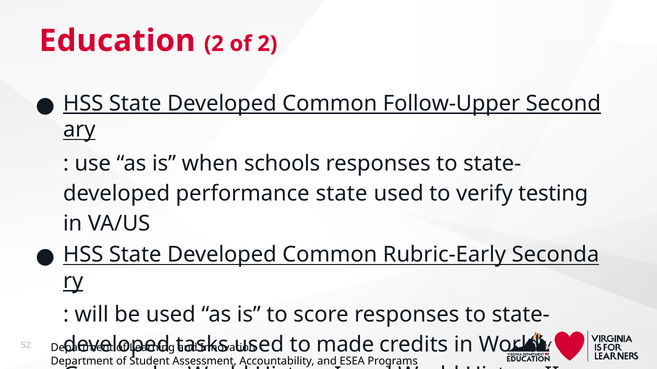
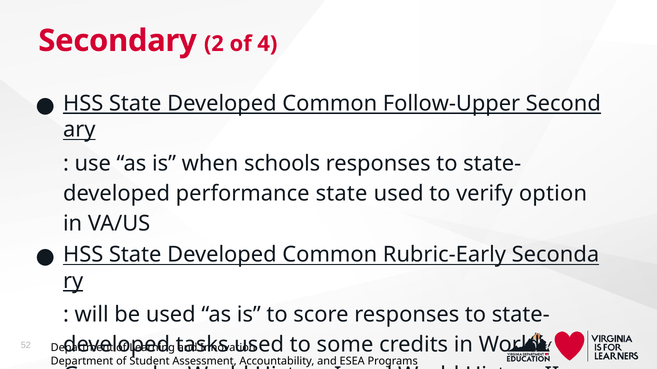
Education: Education -> Secondary
of 2: 2 -> 4
testing: testing -> option
made: made -> some
